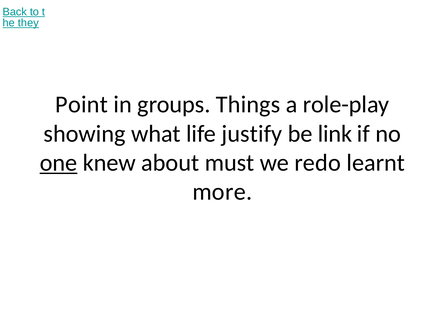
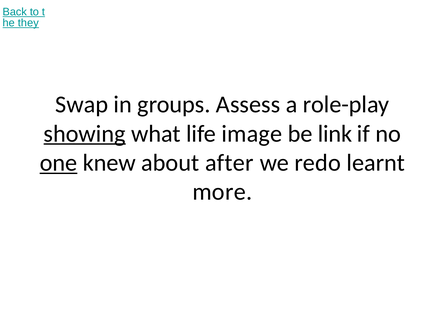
Point: Point -> Swap
Things: Things -> Assess
showing underline: none -> present
justify: justify -> image
must: must -> after
